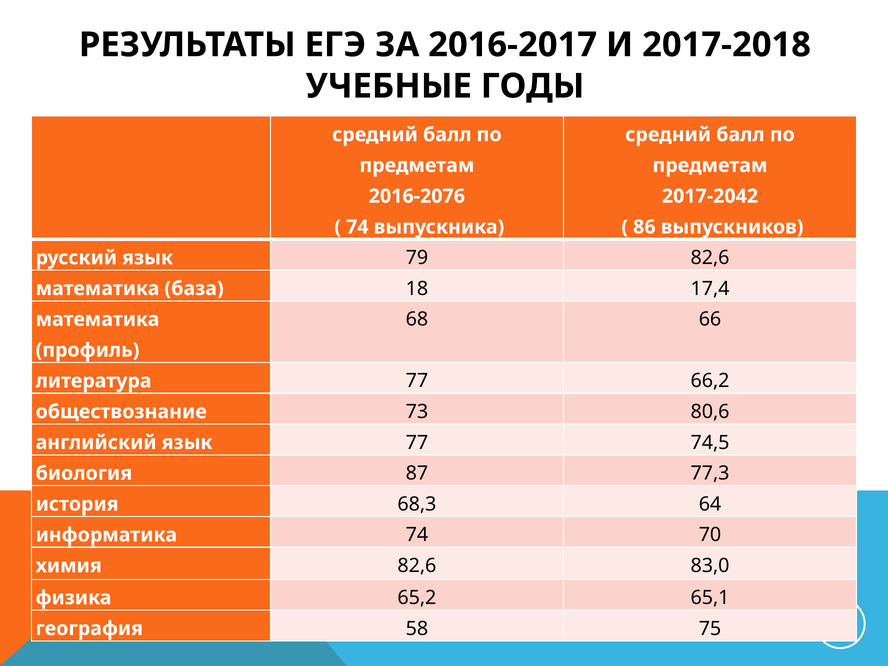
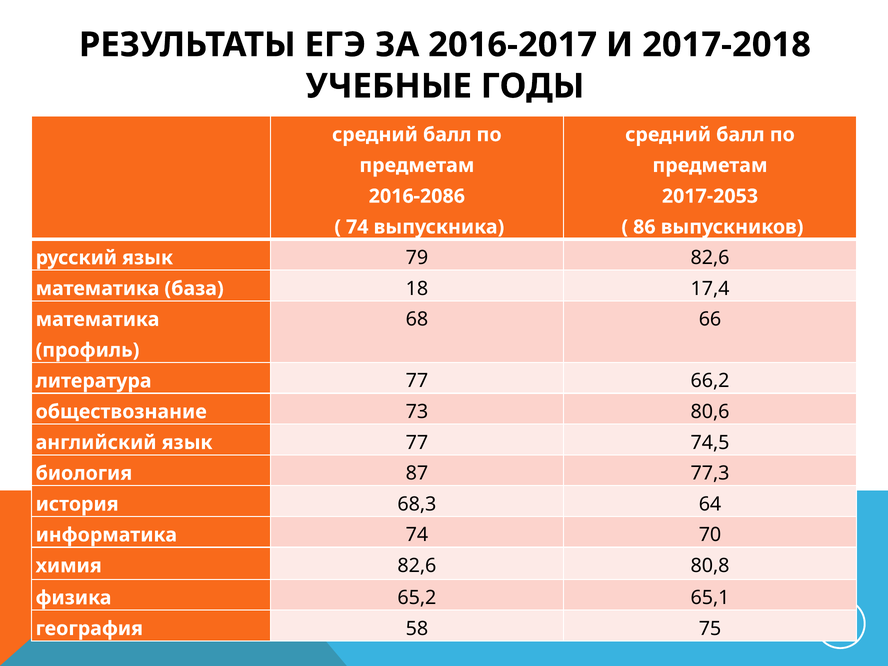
2016-2076: 2016-2076 -> 2016-2086
2017-2042: 2017-2042 -> 2017-2053
83,0: 83,0 -> 80,8
